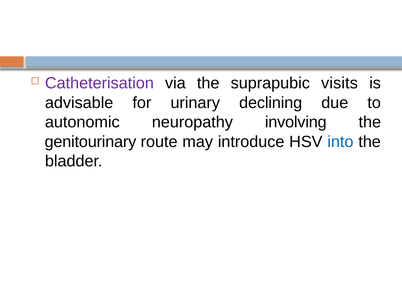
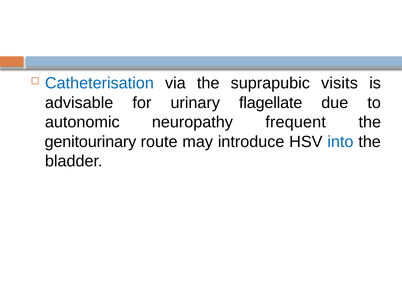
Catheterisation colour: purple -> blue
declining: declining -> flagellate
involving: involving -> frequent
